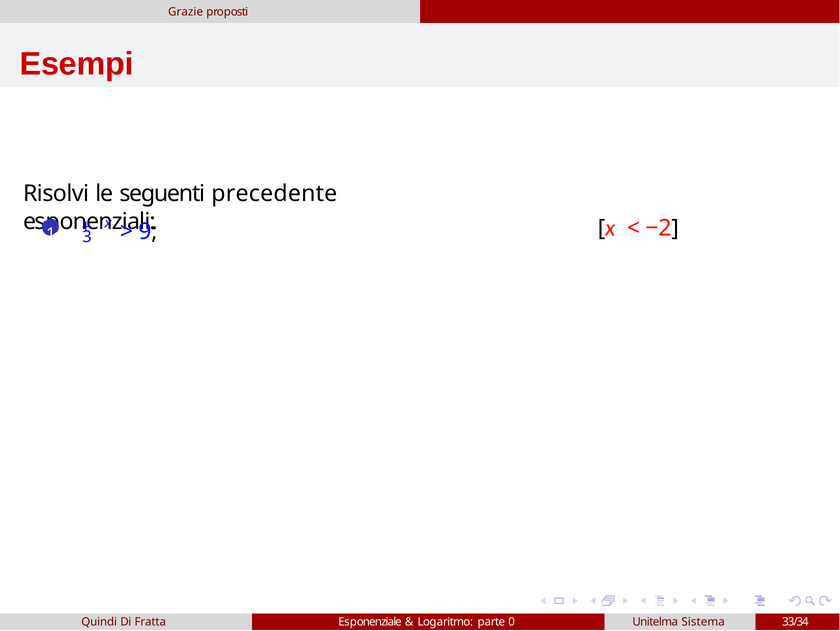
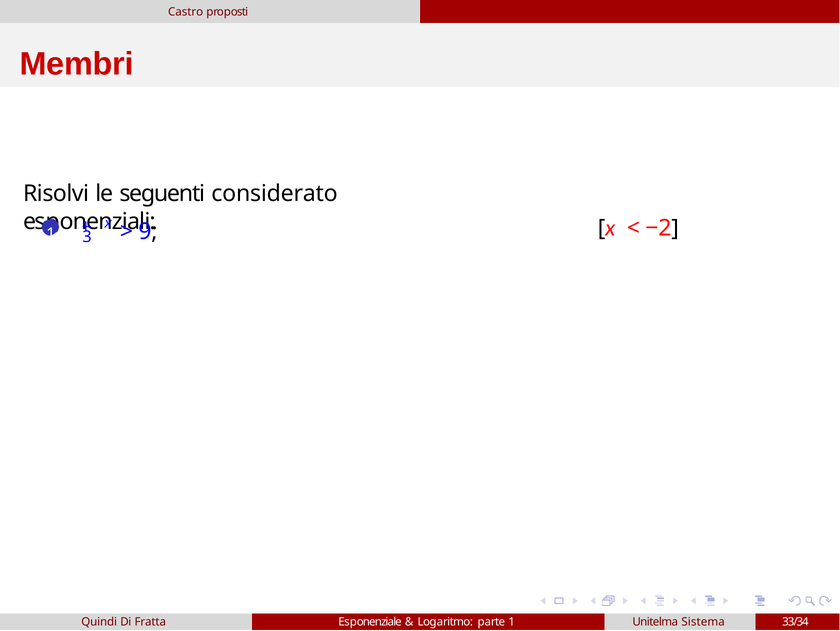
Grazie: Grazie -> Castro
Esempi: Esempi -> Membri
precedente: precedente -> considerato
parte 0: 0 -> 1
